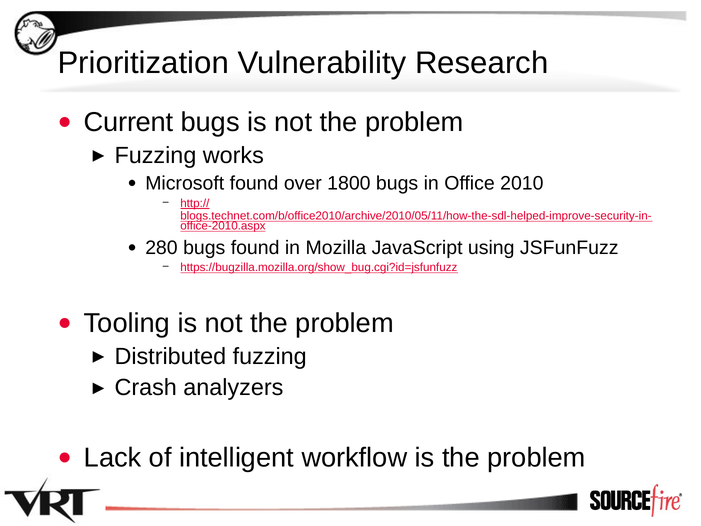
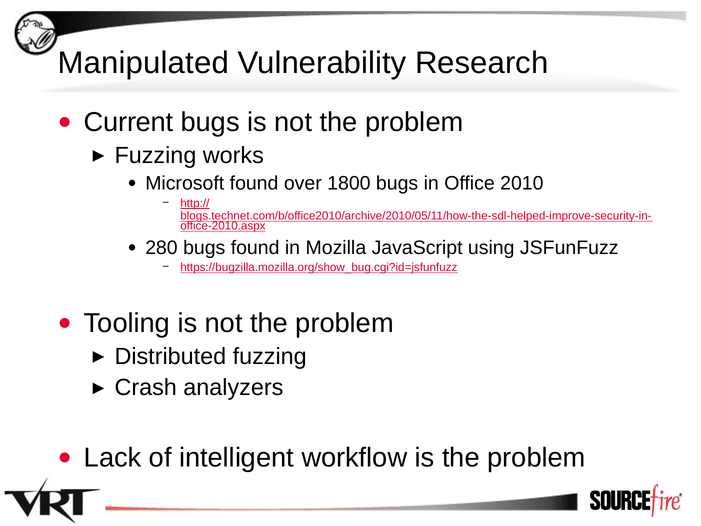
Prioritization: Prioritization -> Manipulated
